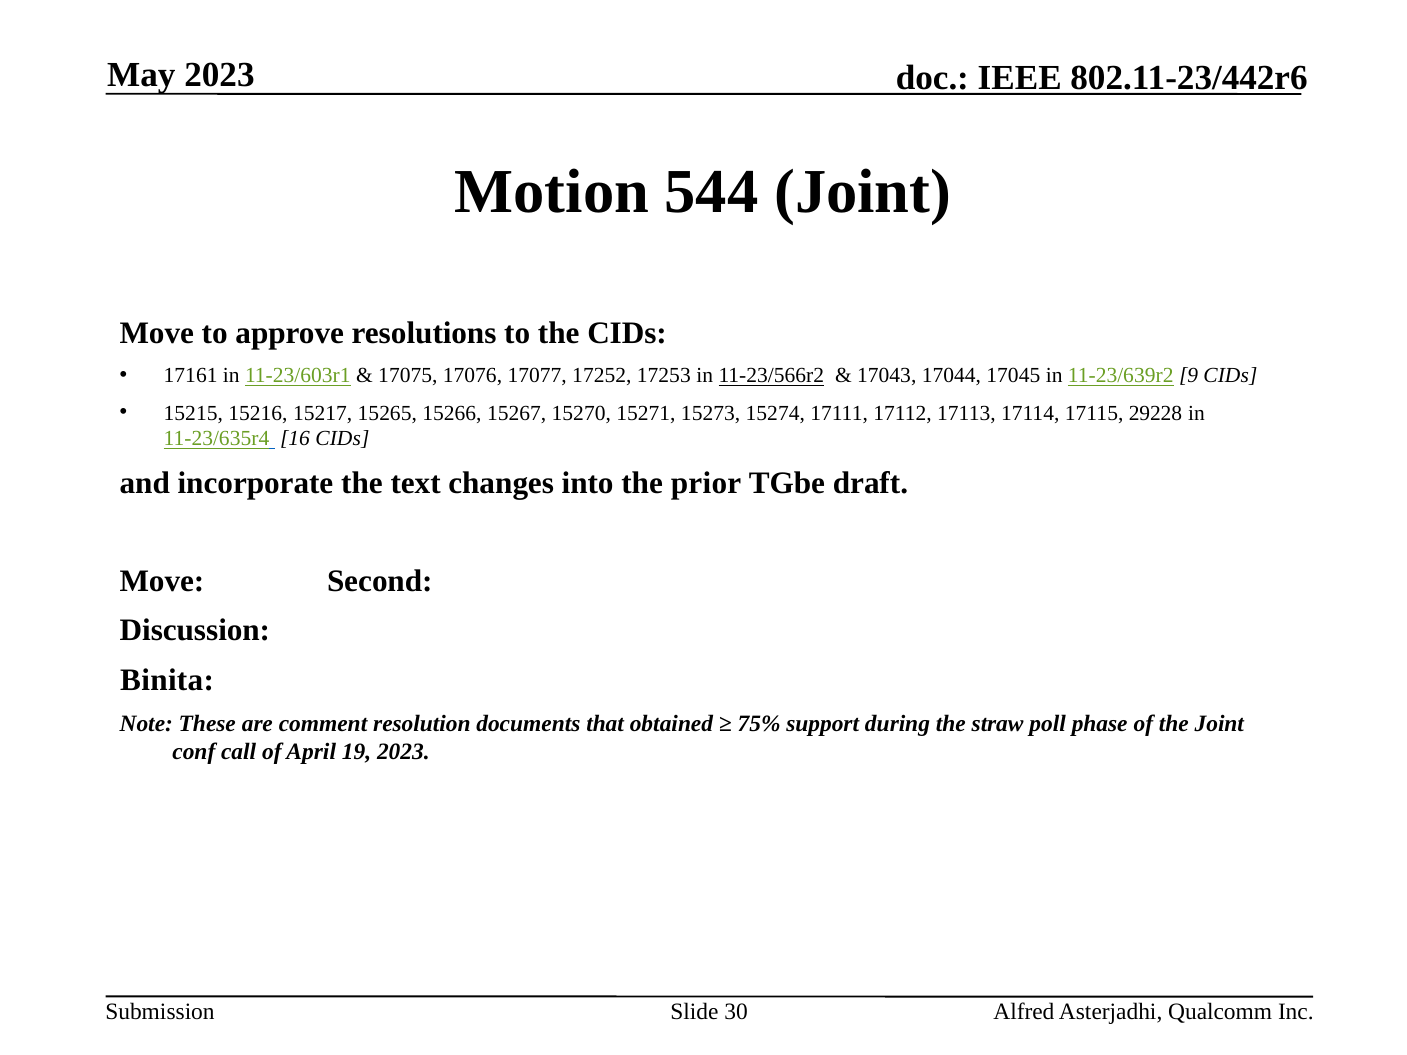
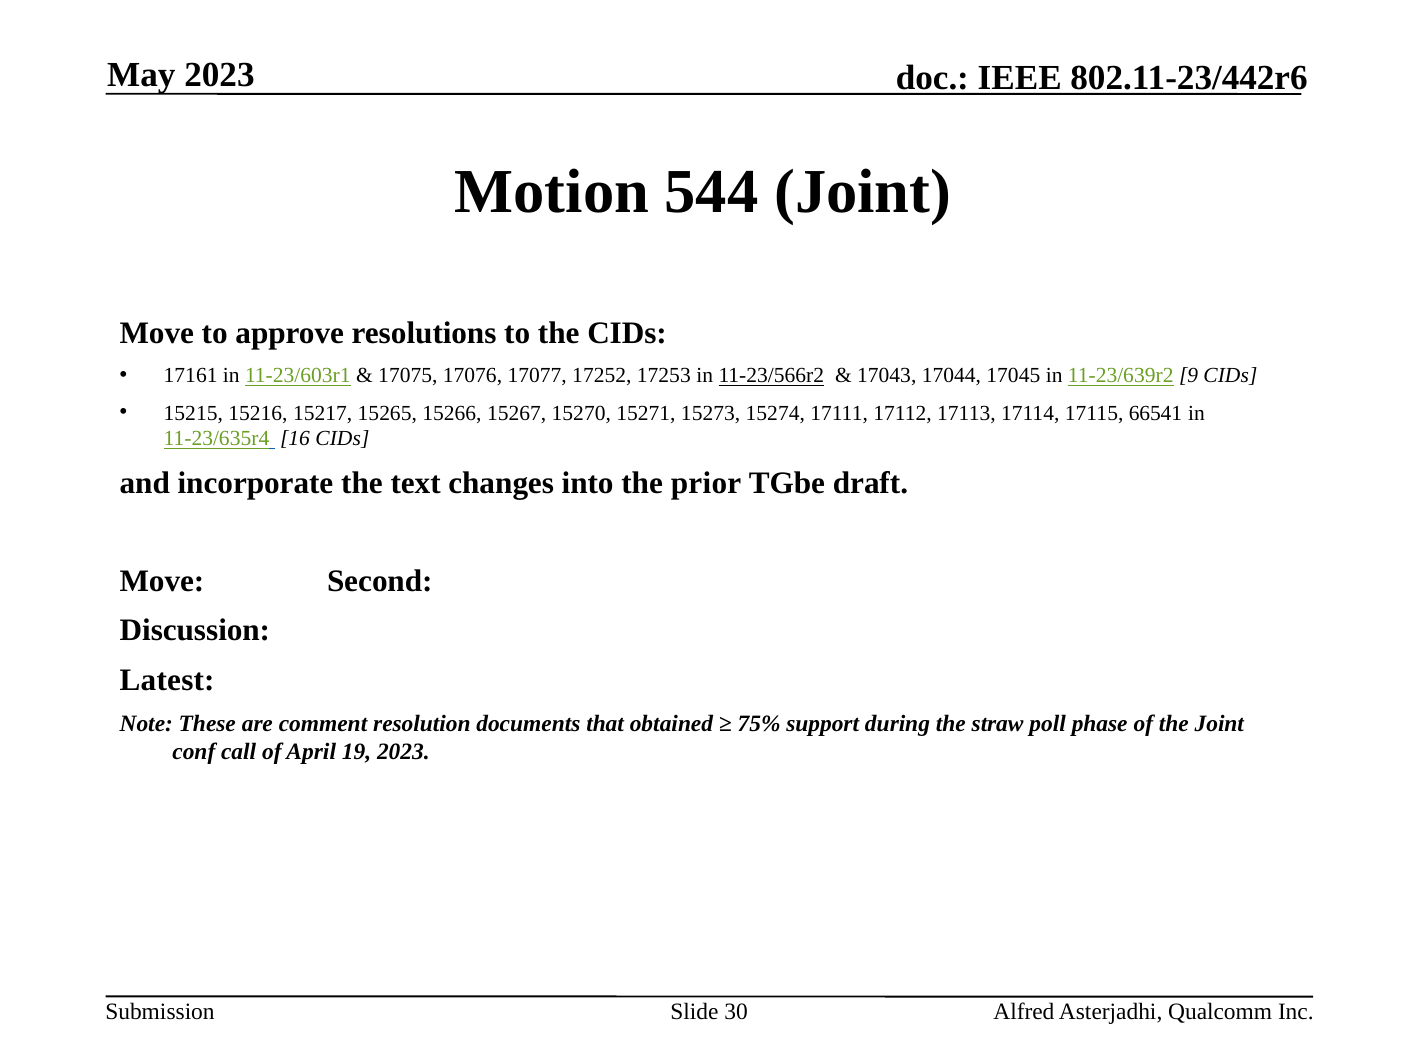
29228: 29228 -> 66541
Binita: Binita -> Latest
